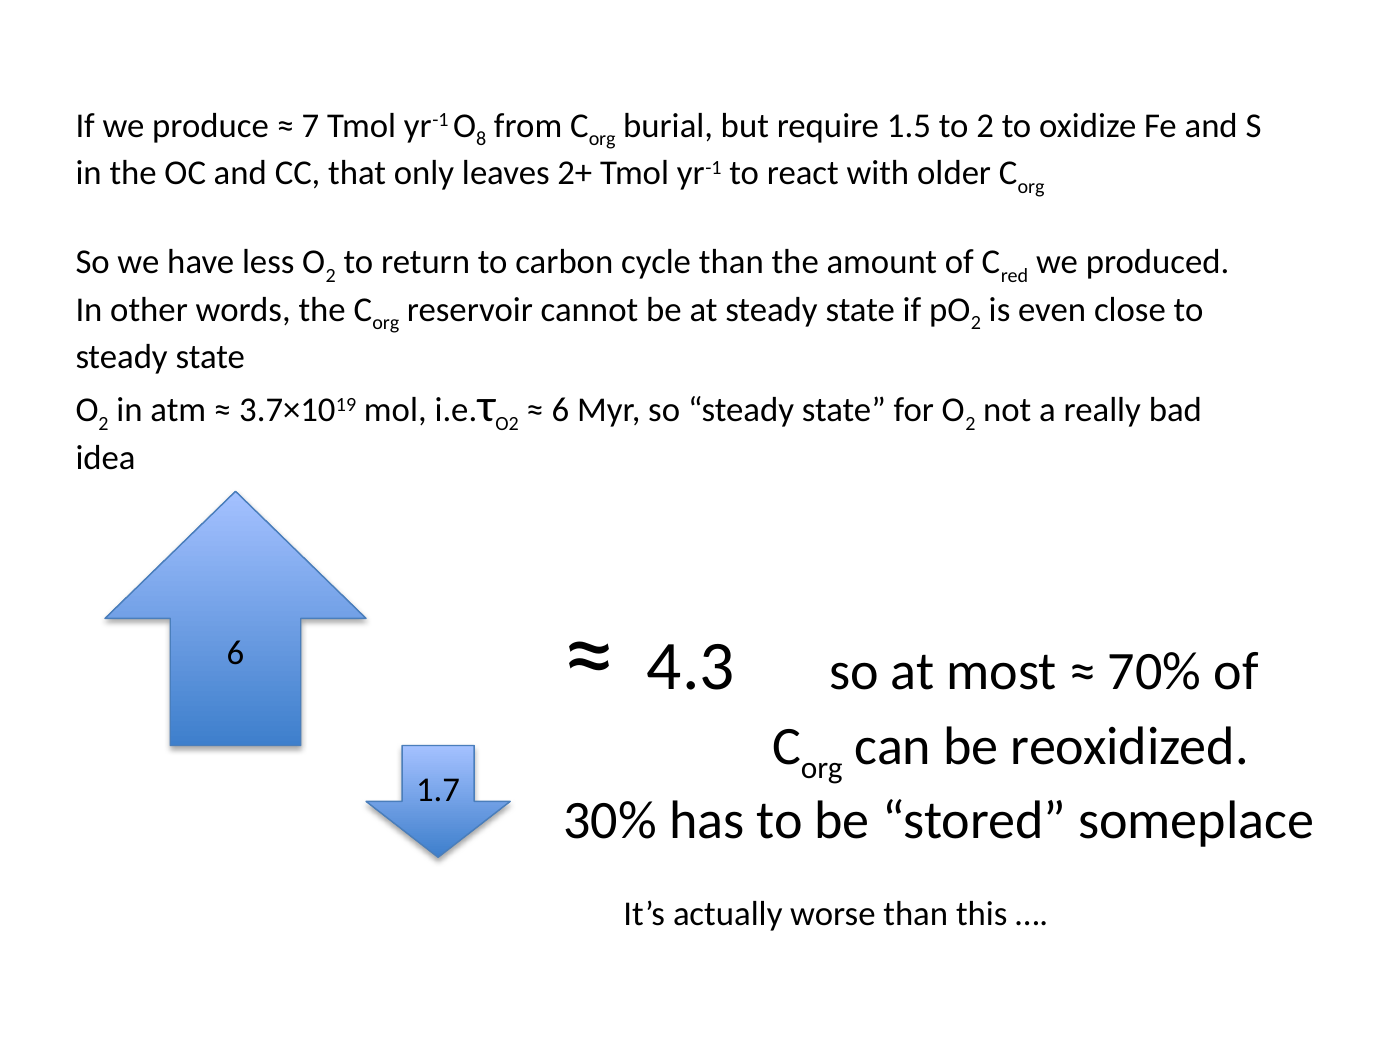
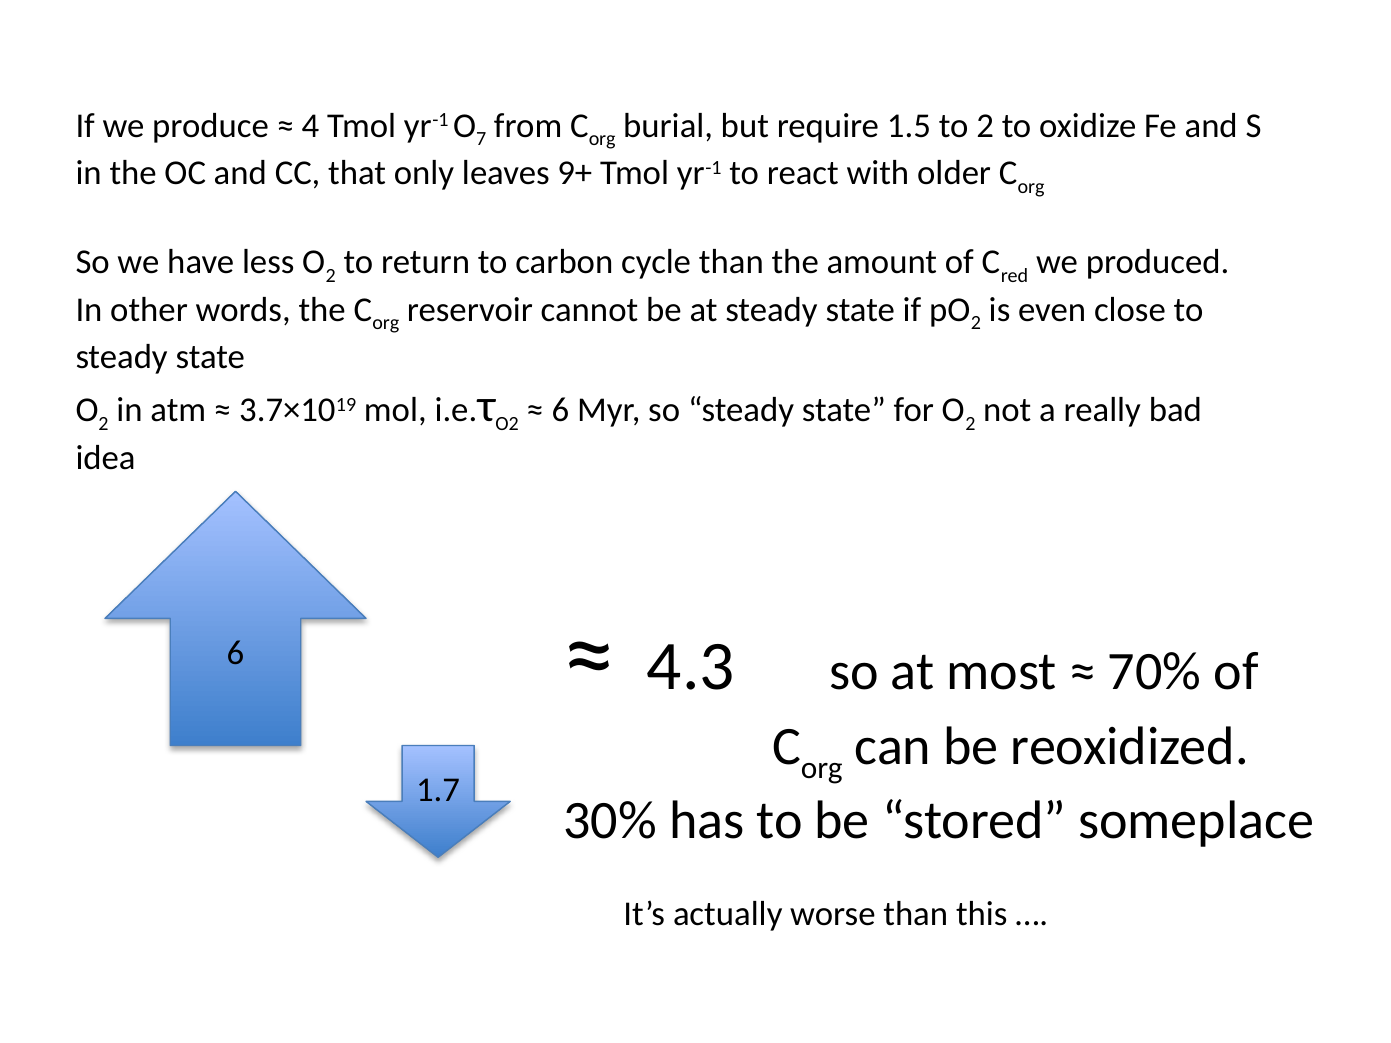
7: 7 -> 4
8: 8 -> 7
2+: 2+ -> 9+
